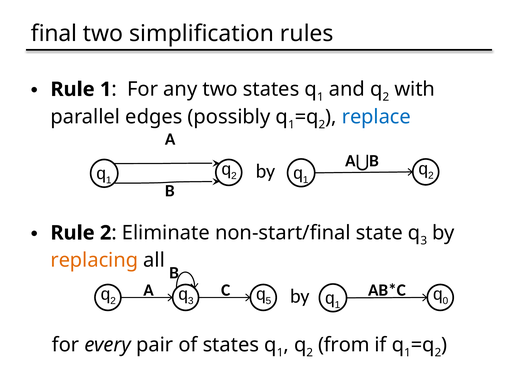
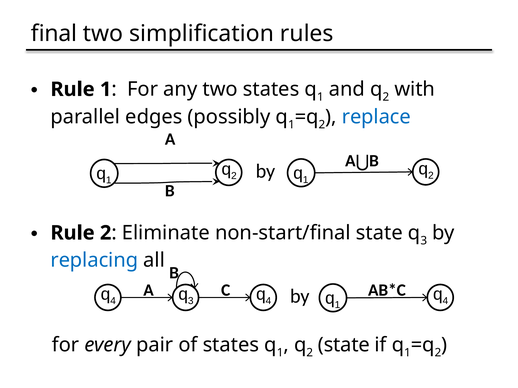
replacing colour: orange -> blue
2 at (113, 301): 2 -> 4
5 at (268, 301): 5 -> 4
0 at (445, 301): 0 -> 4
2 from: from -> state
